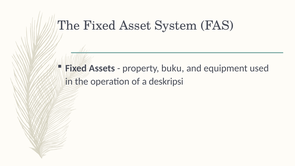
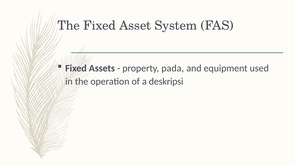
buku: buku -> pada
